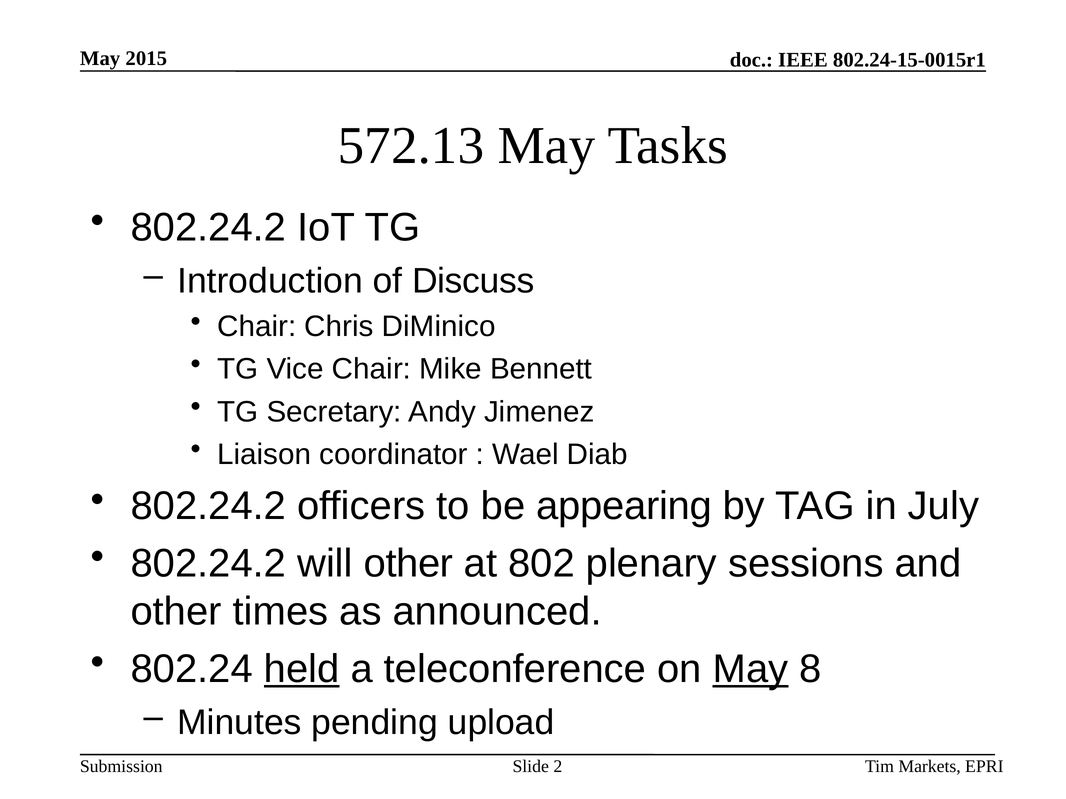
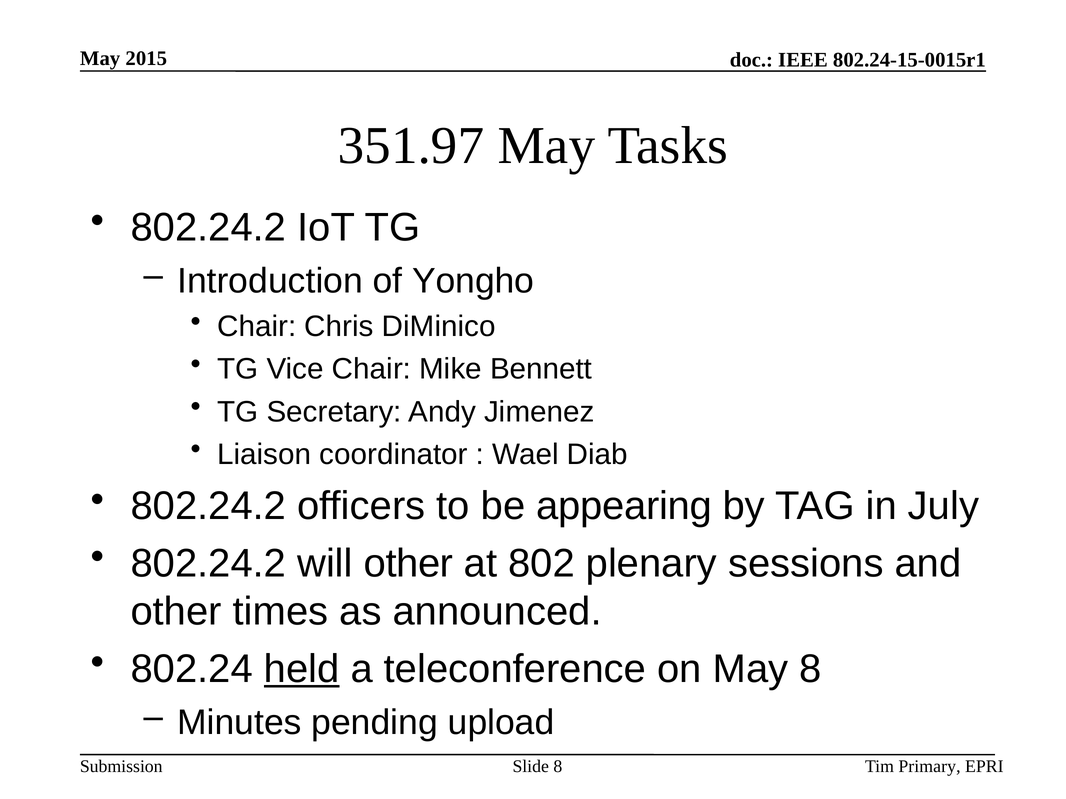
572.13: 572.13 -> 351.97
Discuss: Discuss -> Yongho
May at (750, 670) underline: present -> none
Slide 2: 2 -> 8
Markets: Markets -> Primary
